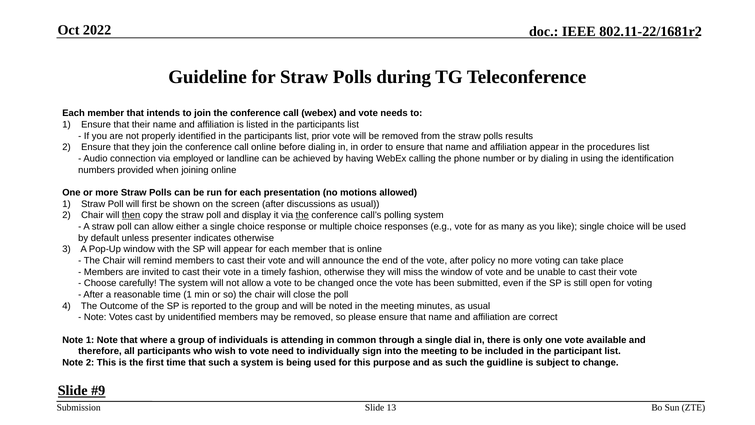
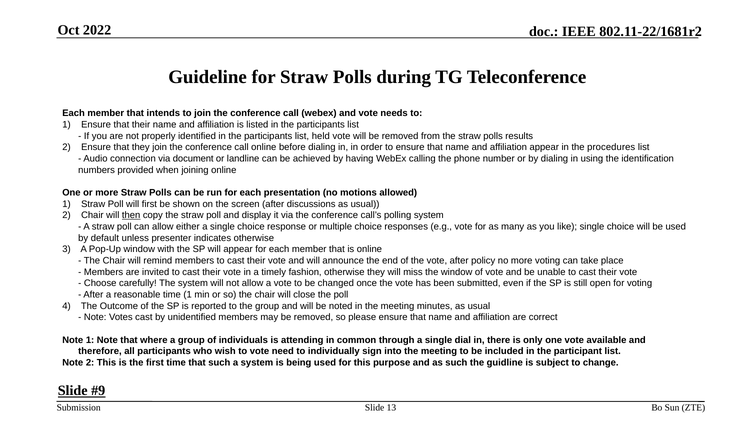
prior: prior -> held
employed: employed -> document
the at (302, 215) underline: present -> none
